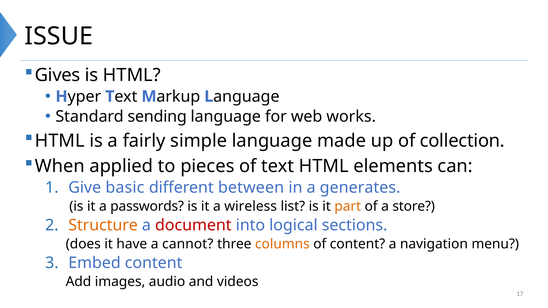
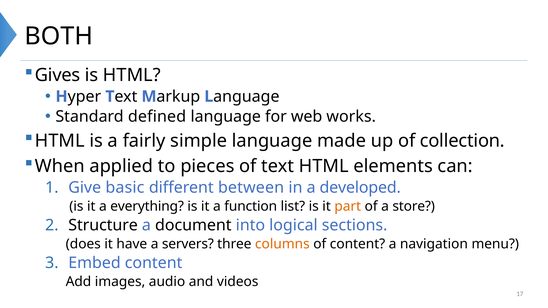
ISSUE: ISSUE -> BOTH
sending: sending -> defined
generates: generates -> developed
passwords: passwords -> everything
wireless: wireless -> function
Structure colour: orange -> black
document colour: red -> black
cannot: cannot -> servers
